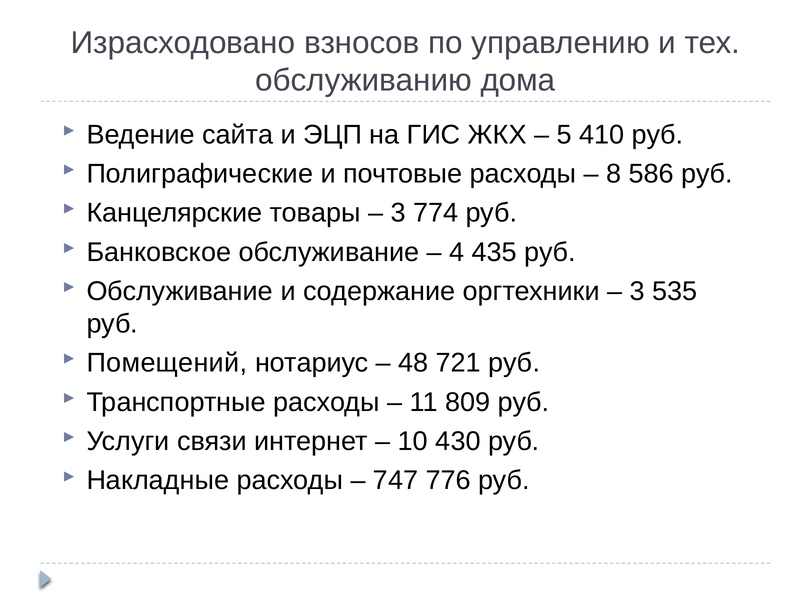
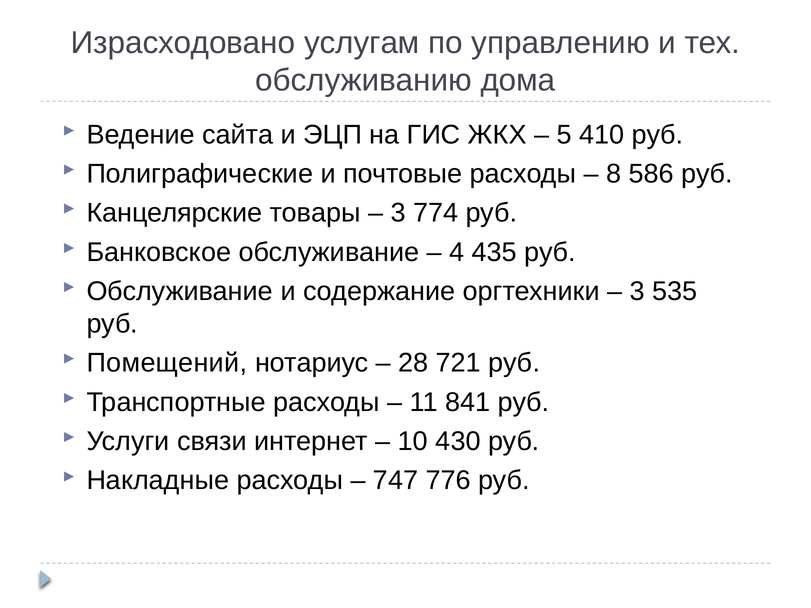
взносов: взносов -> услугам
48: 48 -> 28
809: 809 -> 841
